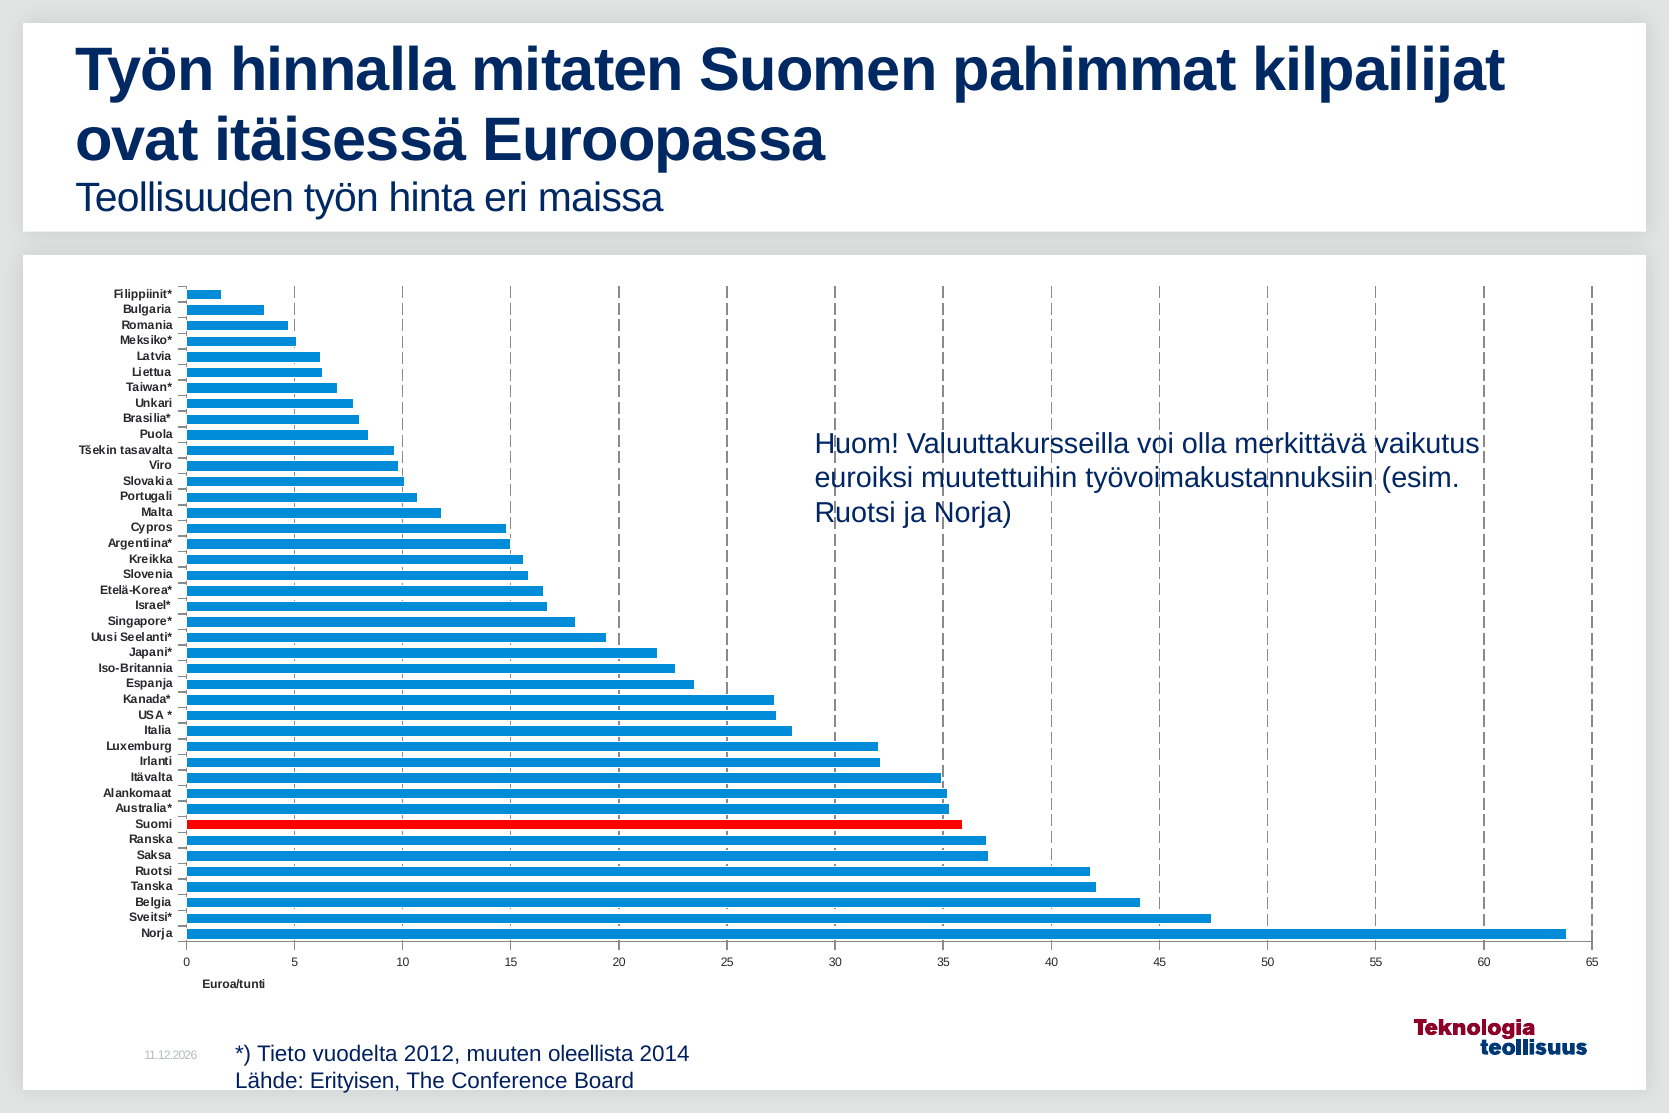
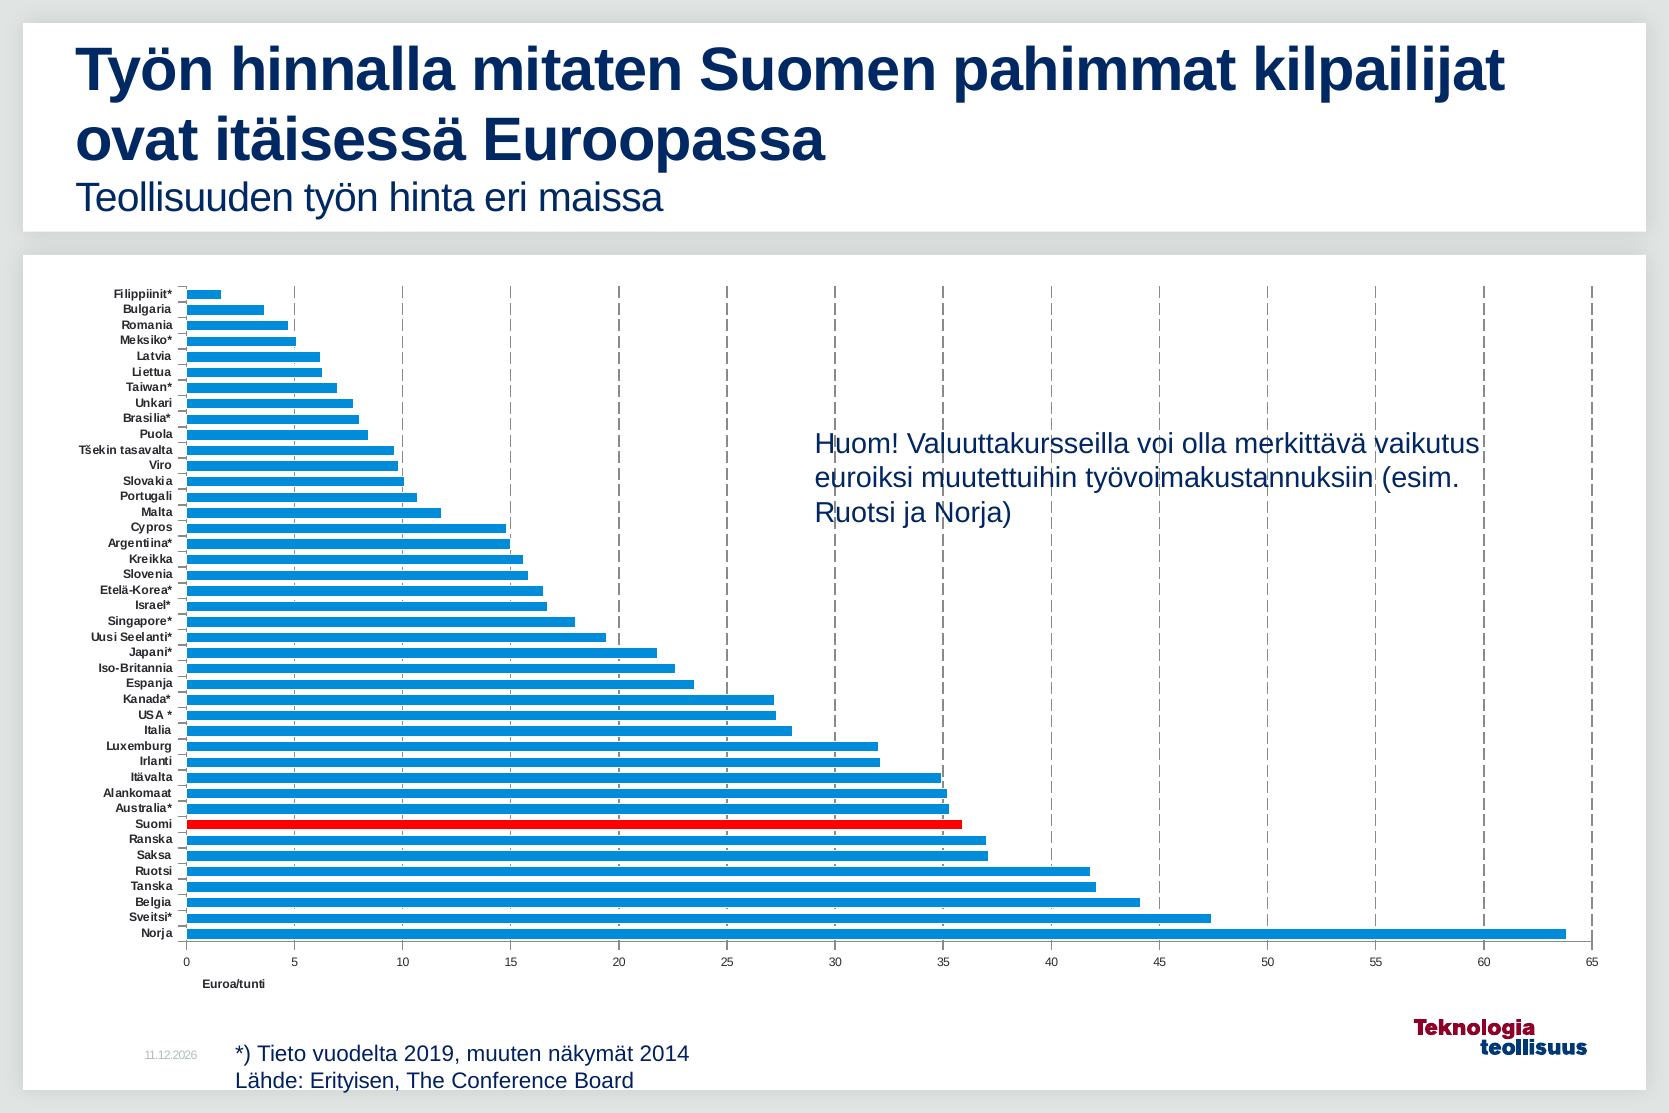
2012: 2012 -> 2019
oleellista: oleellista -> näkymät
